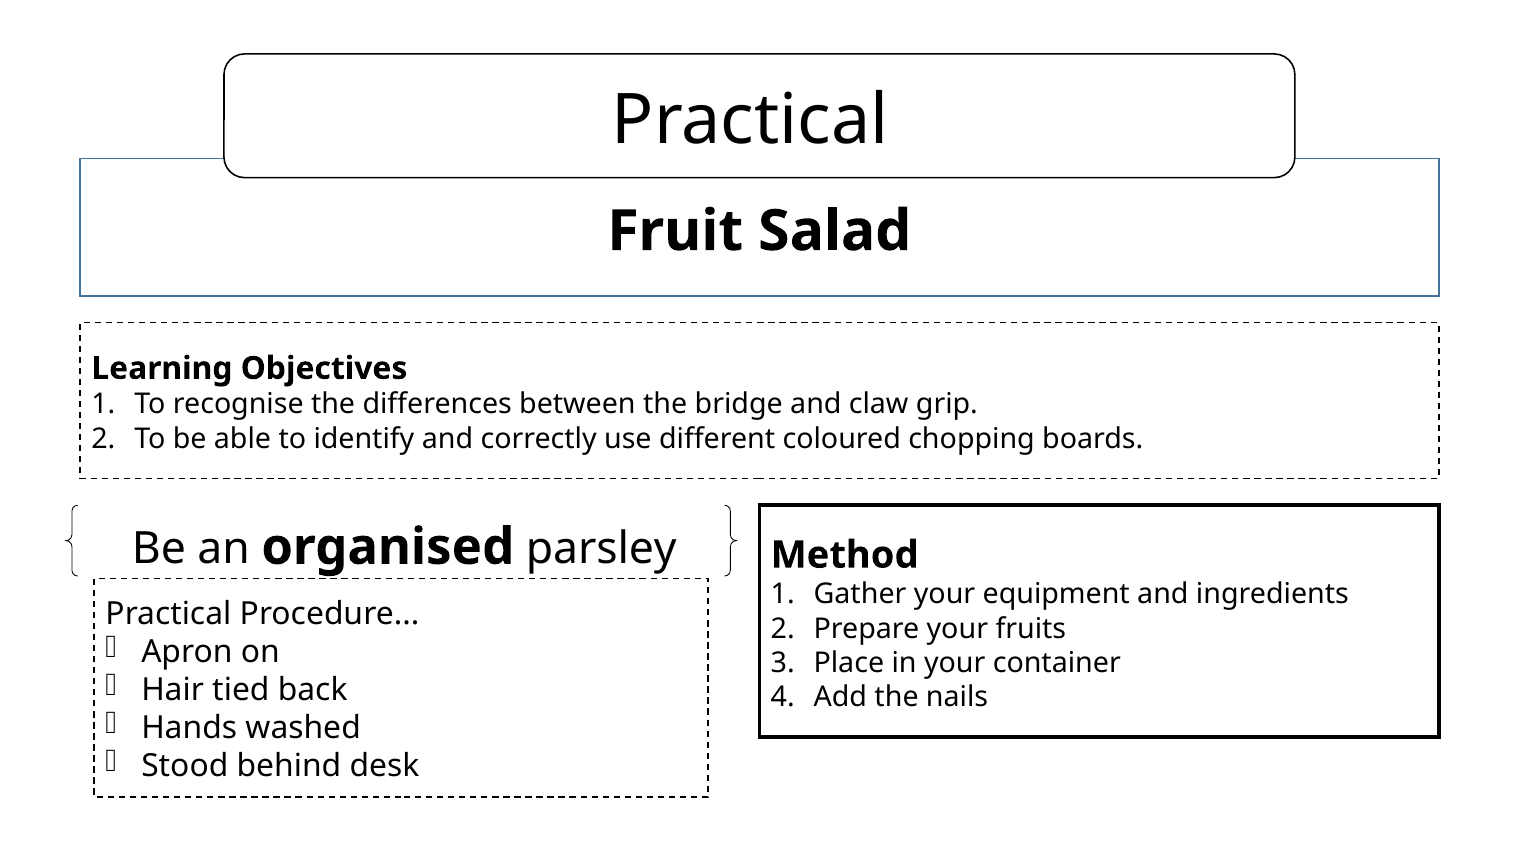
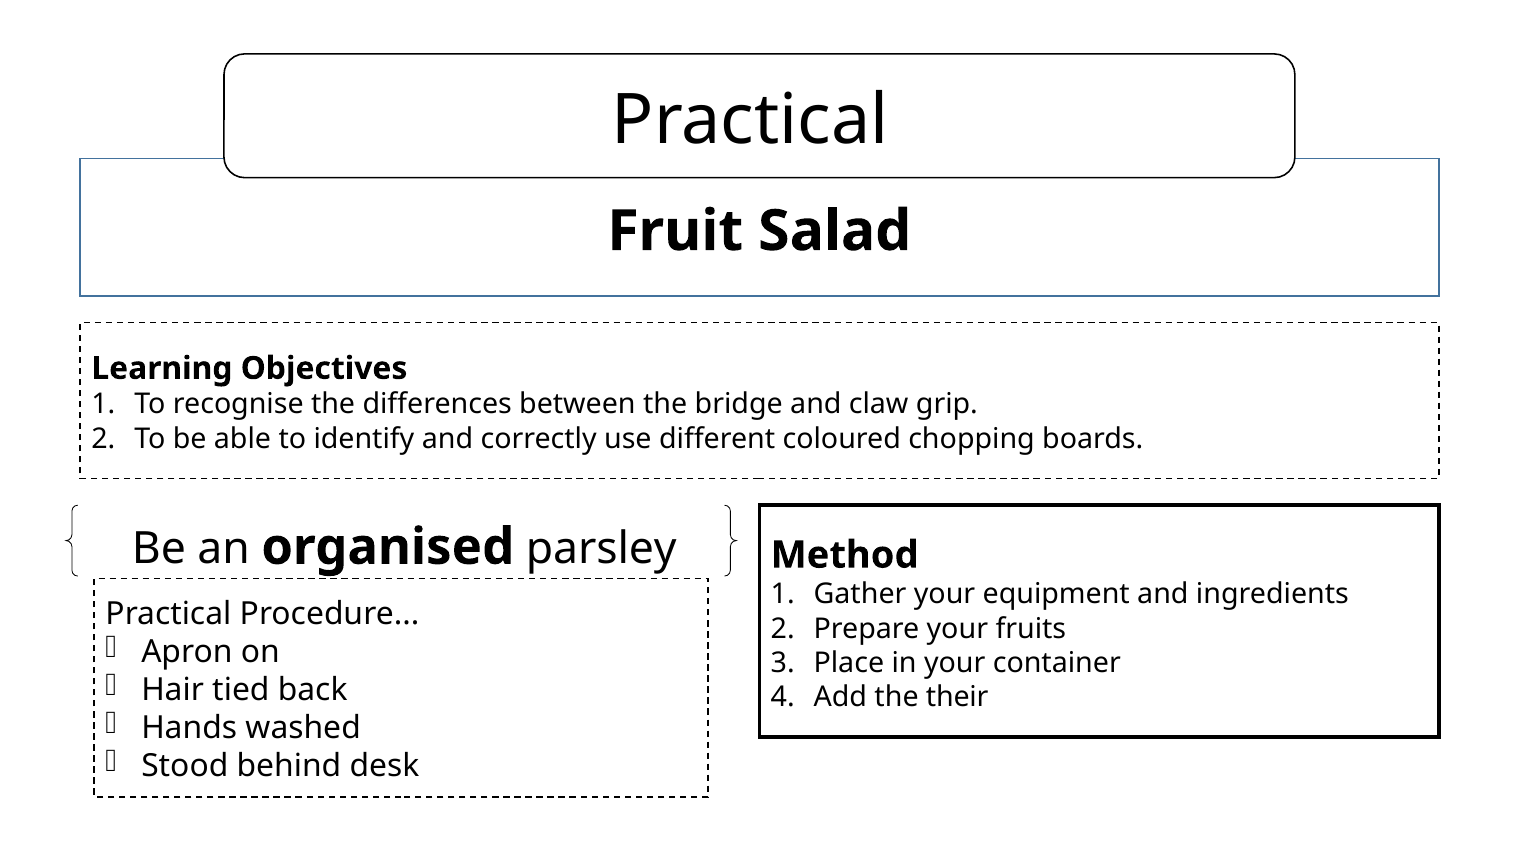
nails: nails -> their
